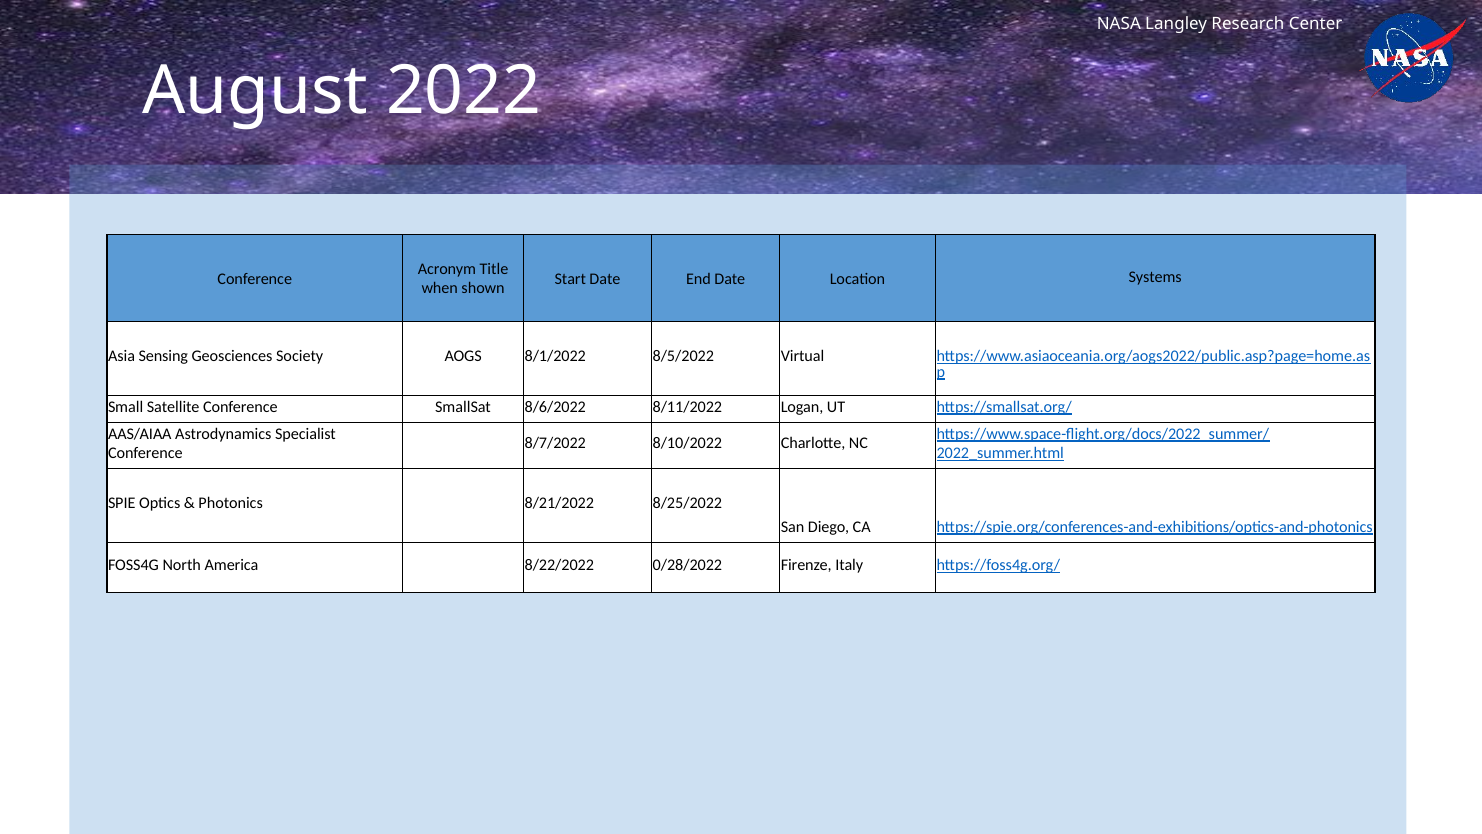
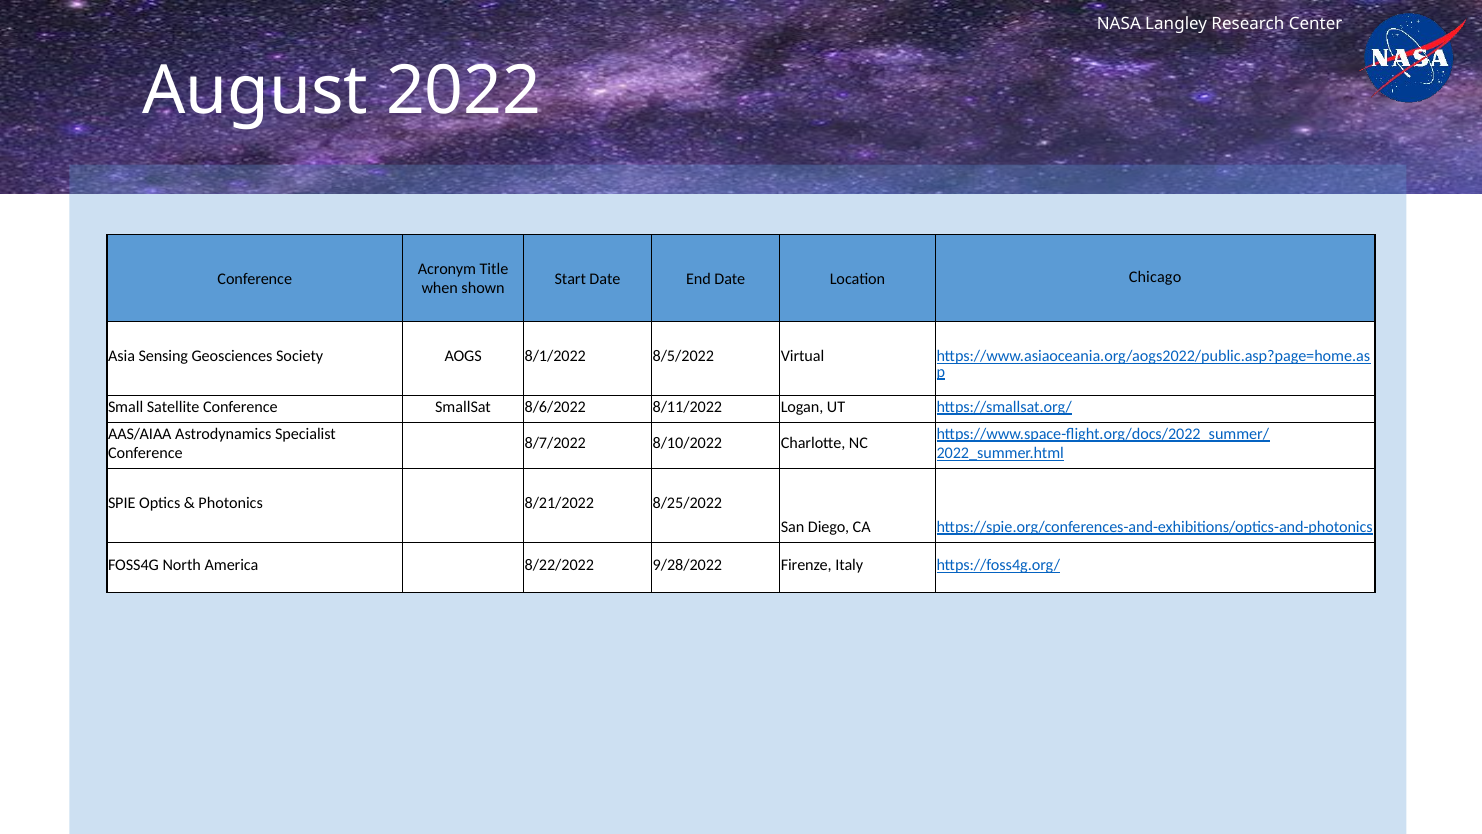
Systems: Systems -> Chicago
0/28/2022: 0/28/2022 -> 9/28/2022
